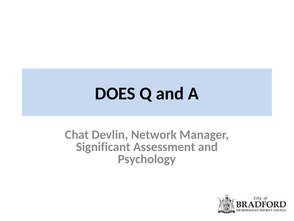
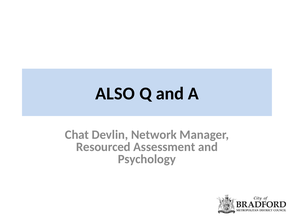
DOES: DOES -> ALSO
Significant: Significant -> Resourced
